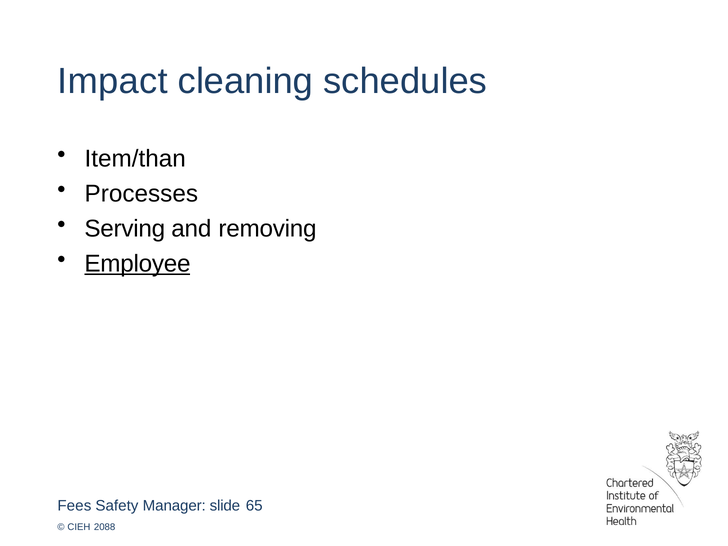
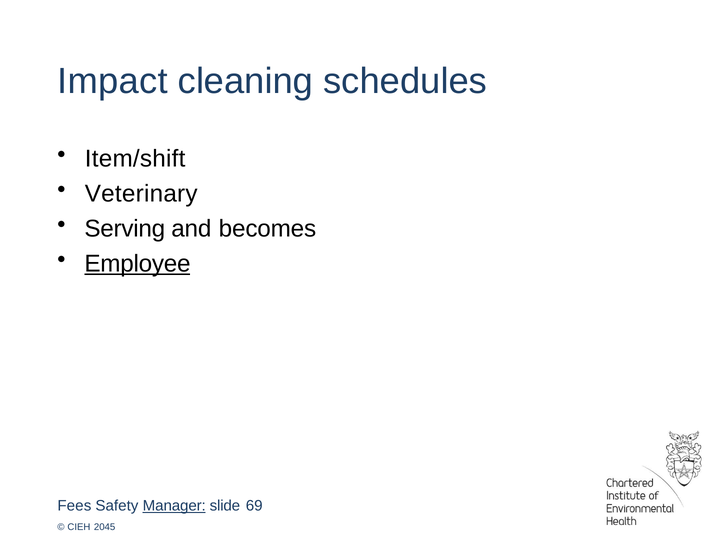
Item/than: Item/than -> Item/shift
Processes: Processes -> Veterinary
removing: removing -> becomes
Manager underline: none -> present
65: 65 -> 69
2088: 2088 -> 2045
